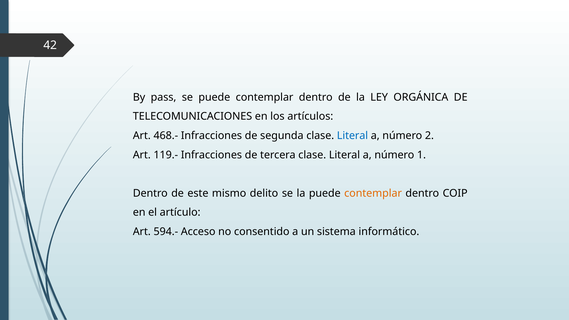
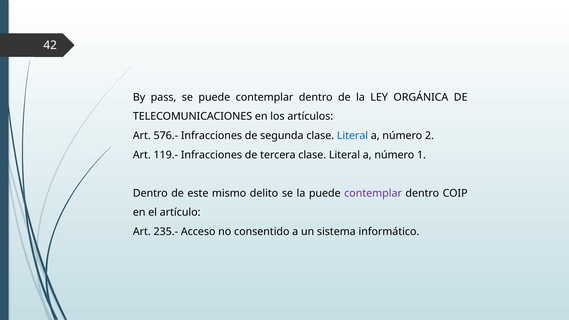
468.-: 468.- -> 576.-
contemplar at (373, 193) colour: orange -> purple
594.-: 594.- -> 235.-
